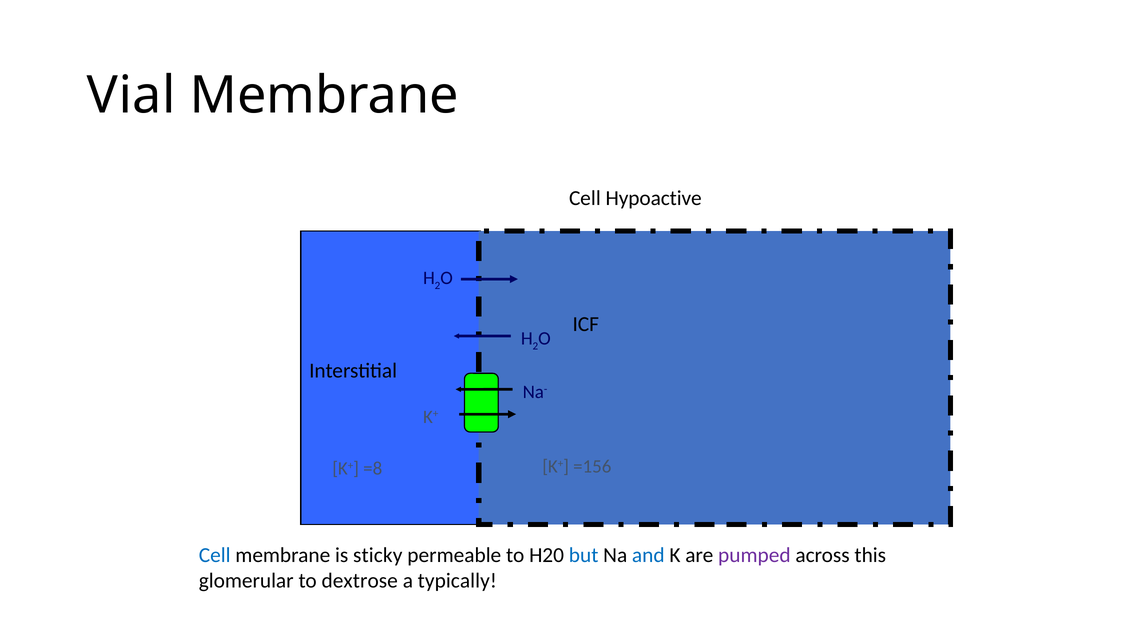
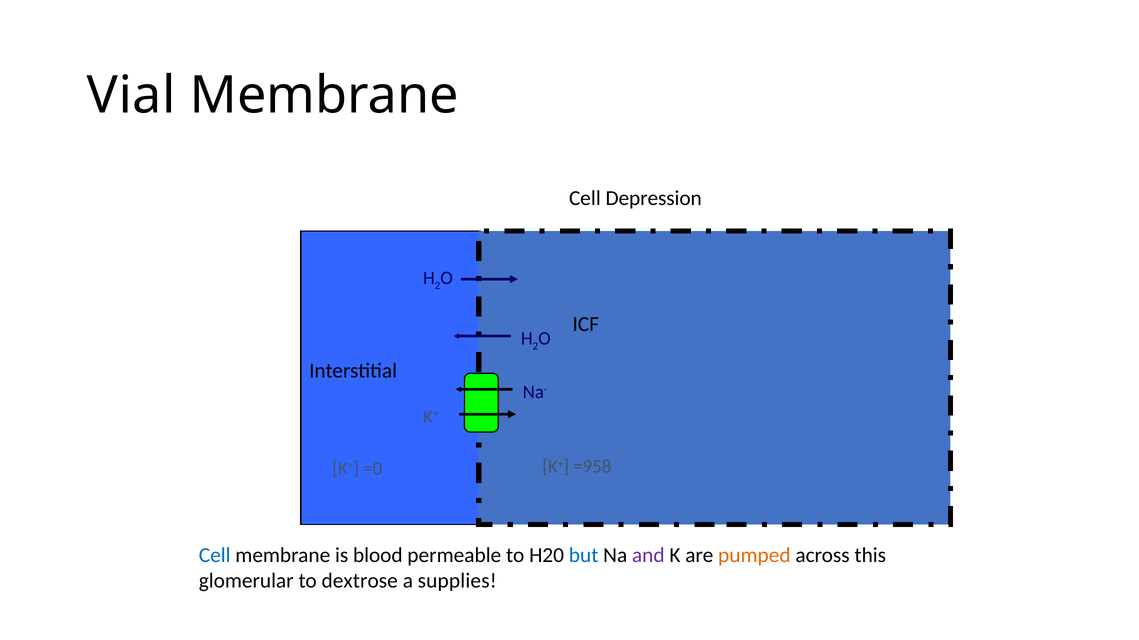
Hypoactive: Hypoactive -> Depression
=8: =8 -> =0
=156: =156 -> =958
sticky: sticky -> blood
and colour: blue -> purple
pumped colour: purple -> orange
typically: typically -> supplies
